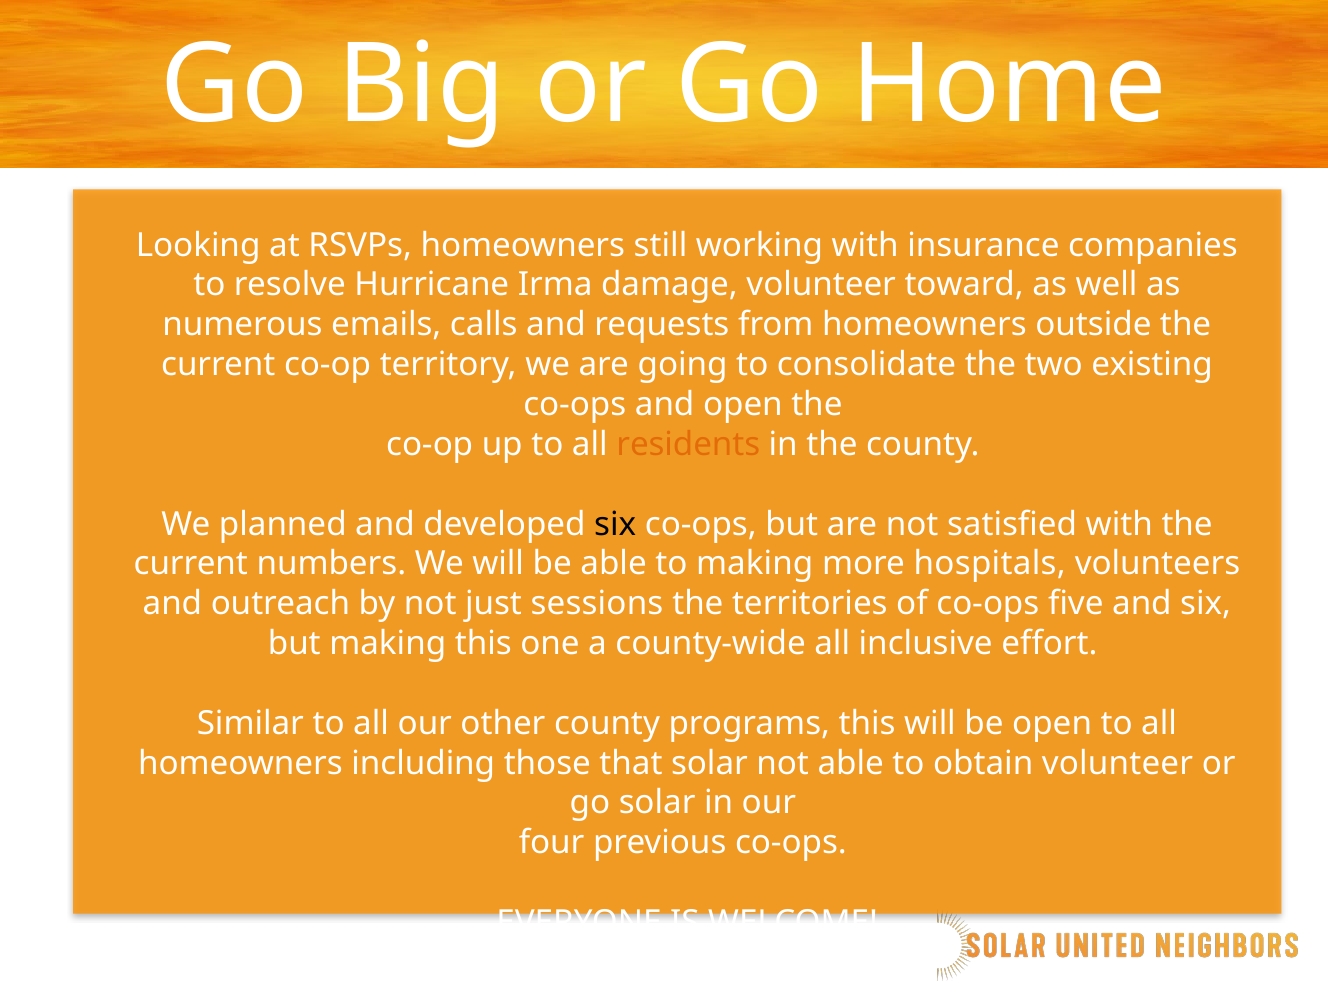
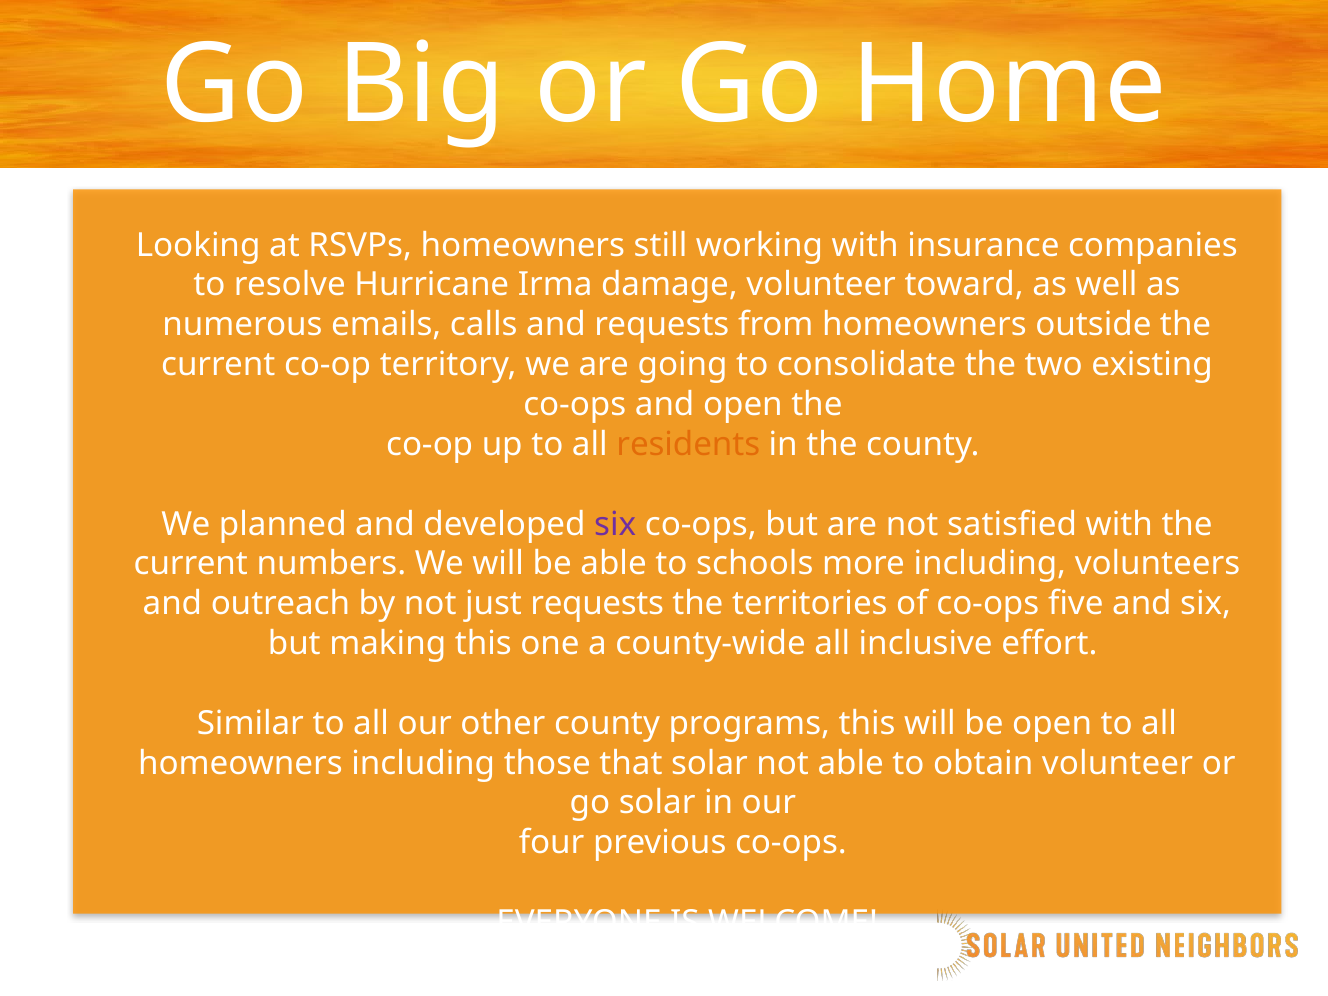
six at (615, 524) colour: black -> purple
to making: making -> schools
more hospitals: hospitals -> including
just sessions: sessions -> requests
